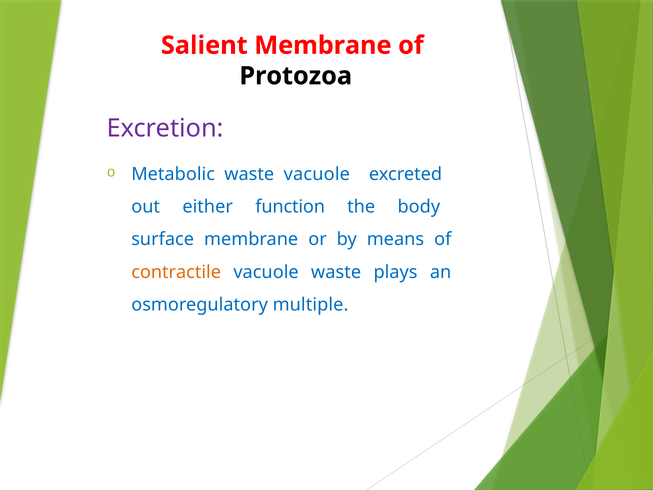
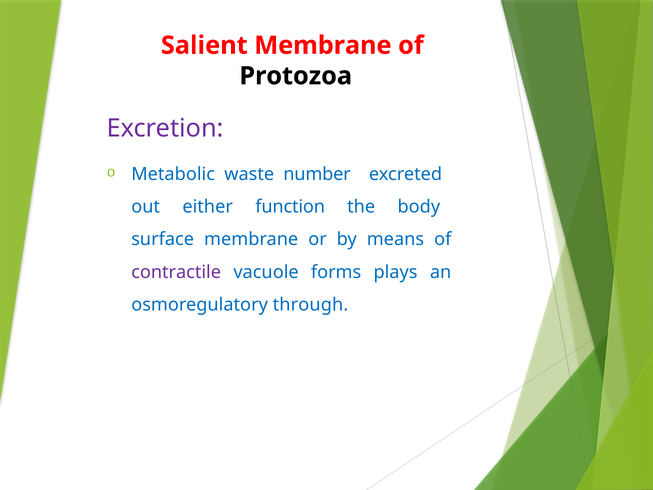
waste vacuole: vacuole -> number
contractile colour: orange -> purple
vacuole waste: waste -> forms
multiple: multiple -> through
